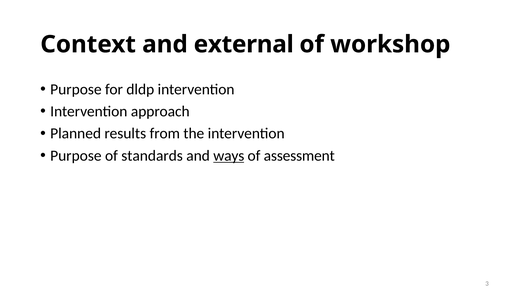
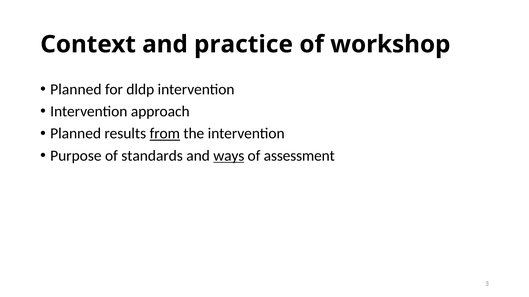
external: external -> practice
Purpose at (76, 89): Purpose -> Planned
from underline: none -> present
